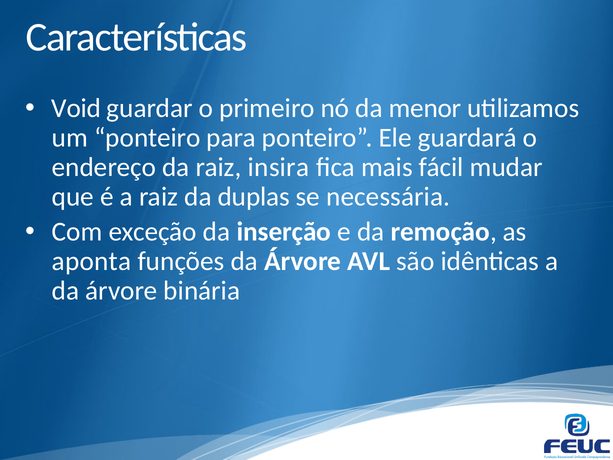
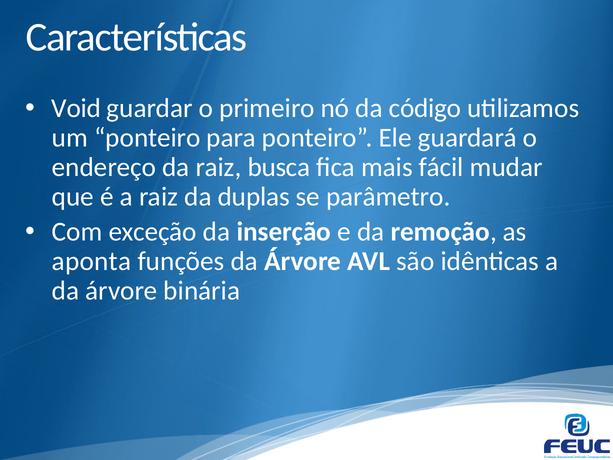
menor: menor -> código
insira: insira -> busca
necessária: necessária -> parâmetro
